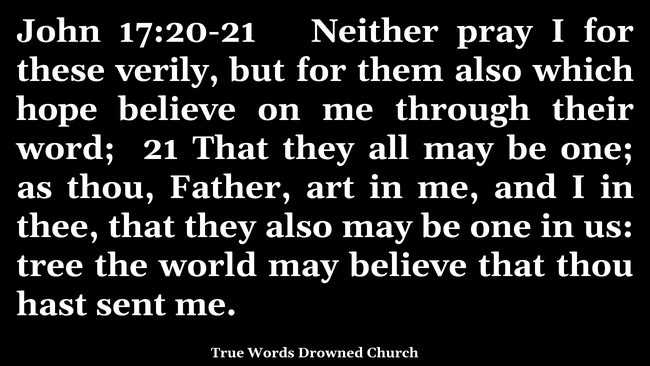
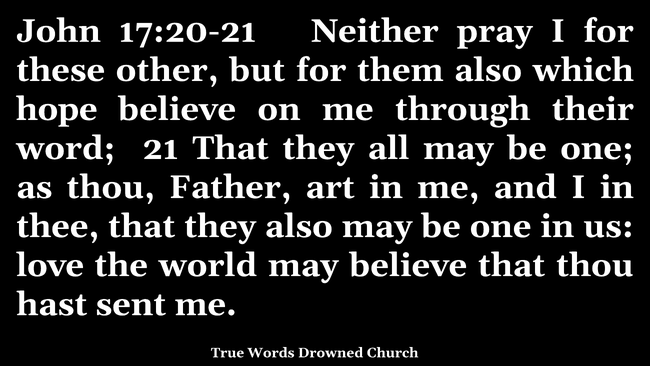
verily: verily -> other
tree: tree -> love
